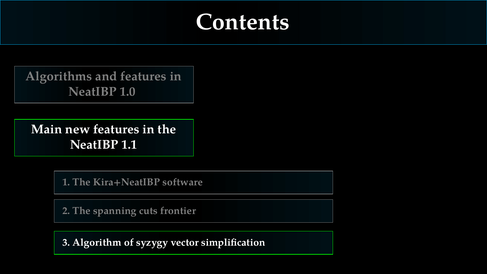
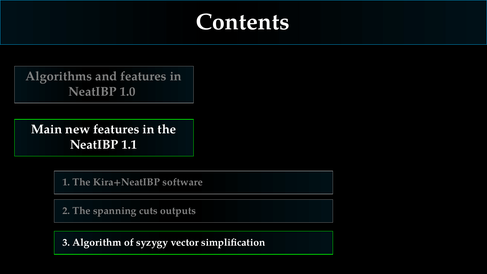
frontier: frontier -> outputs
